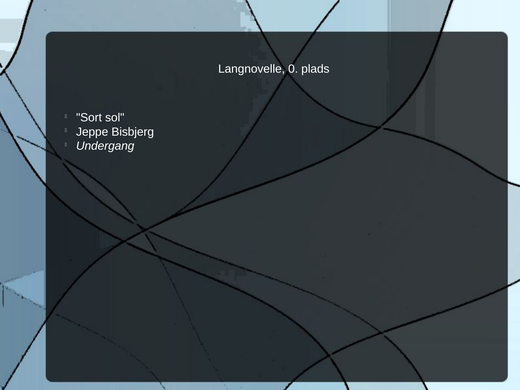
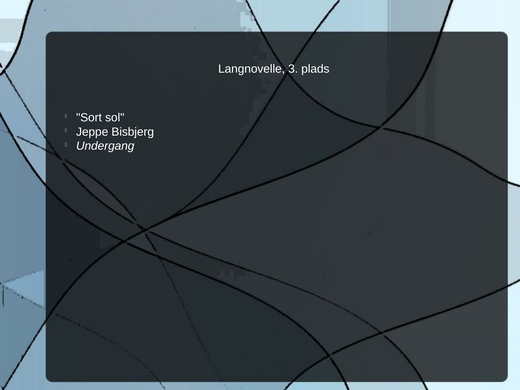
0: 0 -> 3
